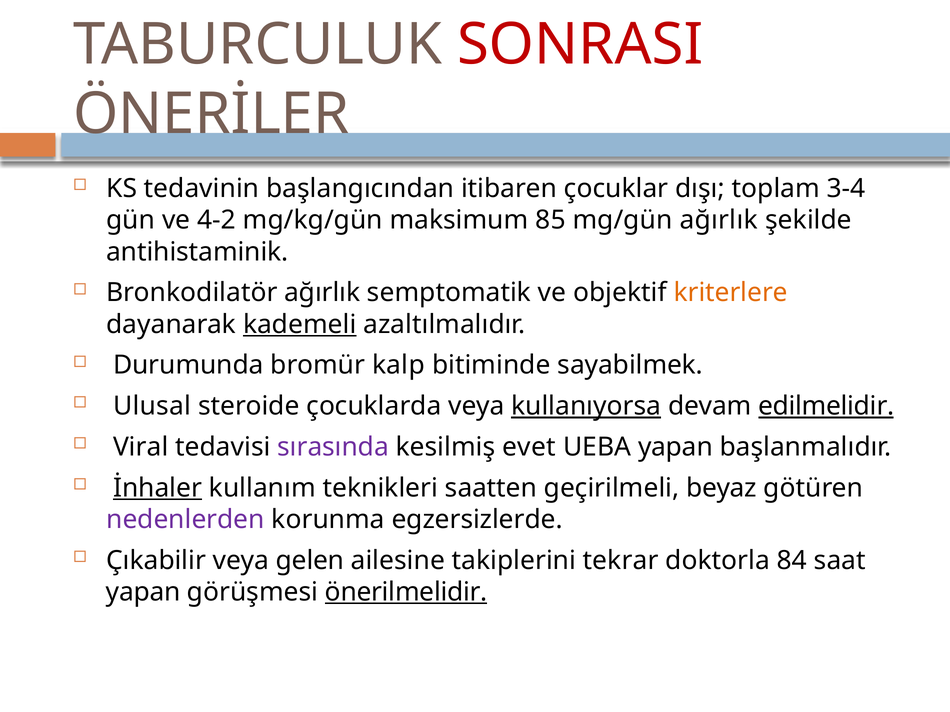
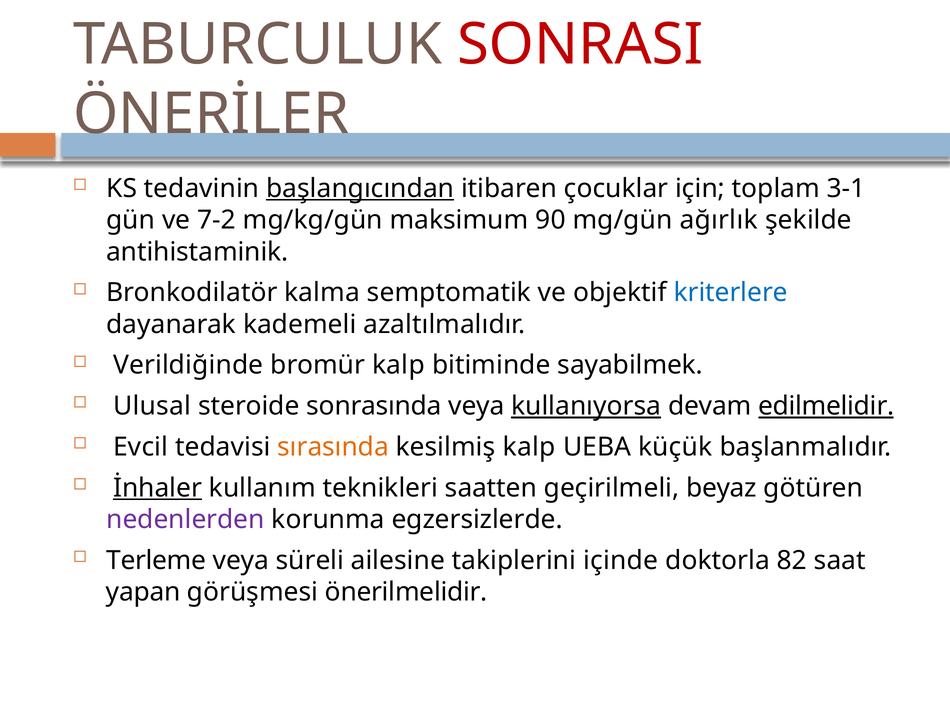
başlangıcından underline: none -> present
dışı: dışı -> için
3-4: 3-4 -> 3-1
4-2: 4-2 -> 7-2
85: 85 -> 90
Bronkodilatör ağırlık: ağırlık -> kalma
kriterlere colour: orange -> blue
kademeli underline: present -> none
Durumunda: Durumunda -> Verildiğinde
çocuklarda: çocuklarda -> sonrasında
Viral: Viral -> Evcil
sırasında colour: purple -> orange
kesilmiş evet: evet -> kalp
UEBA yapan: yapan -> küçük
Çıkabilir: Çıkabilir -> Terleme
gelen: gelen -> süreli
tekrar: tekrar -> içinde
84: 84 -> 82
önerilmelidir underline: present -> none
